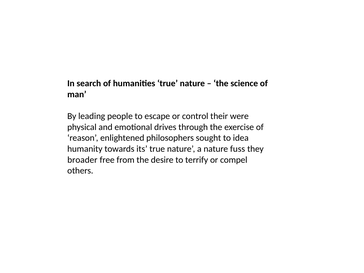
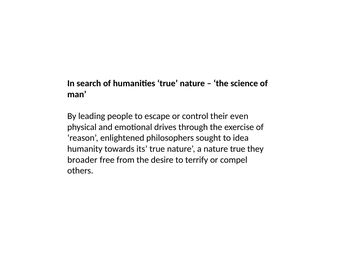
were: were -> even
nature fuss: fuss -> true
